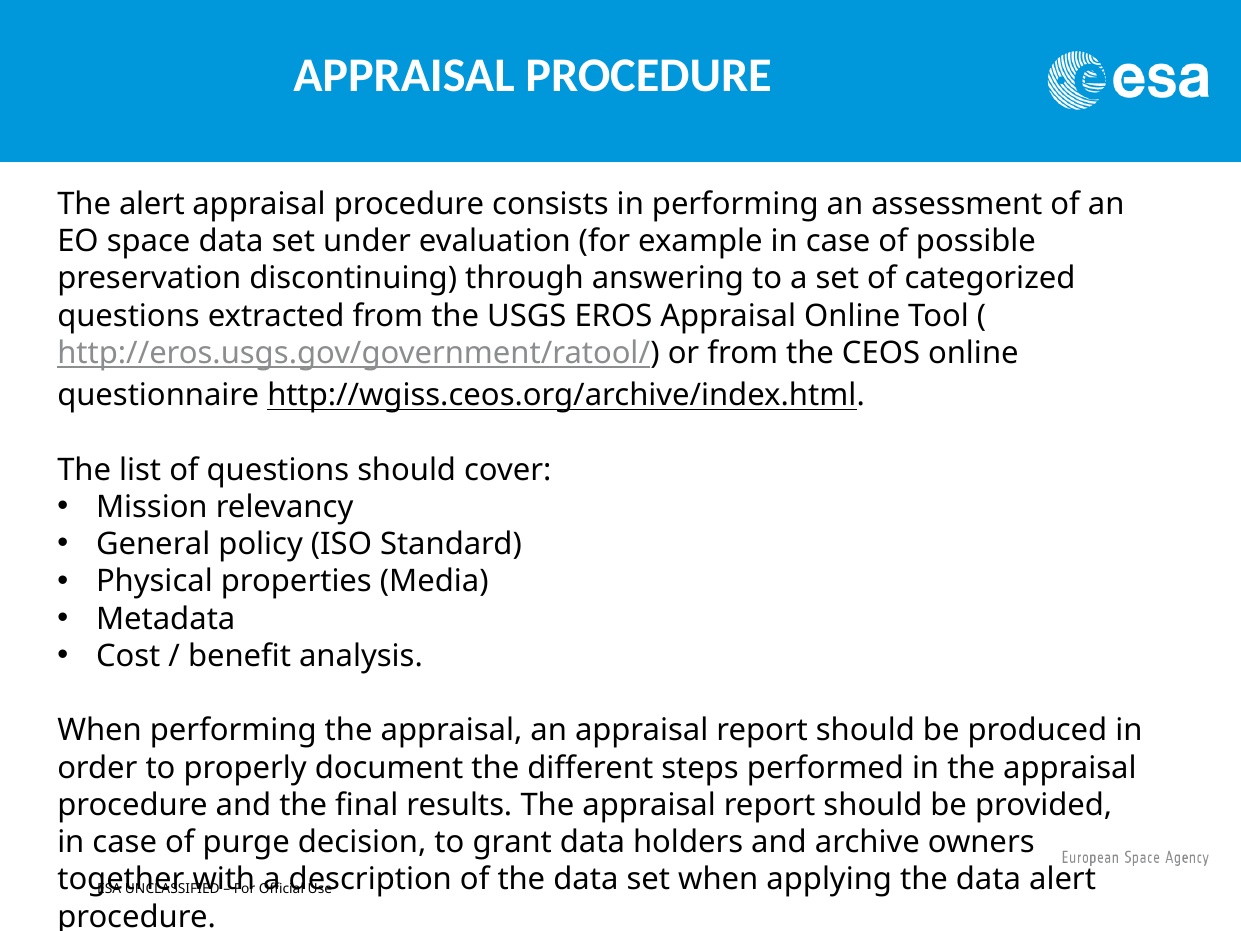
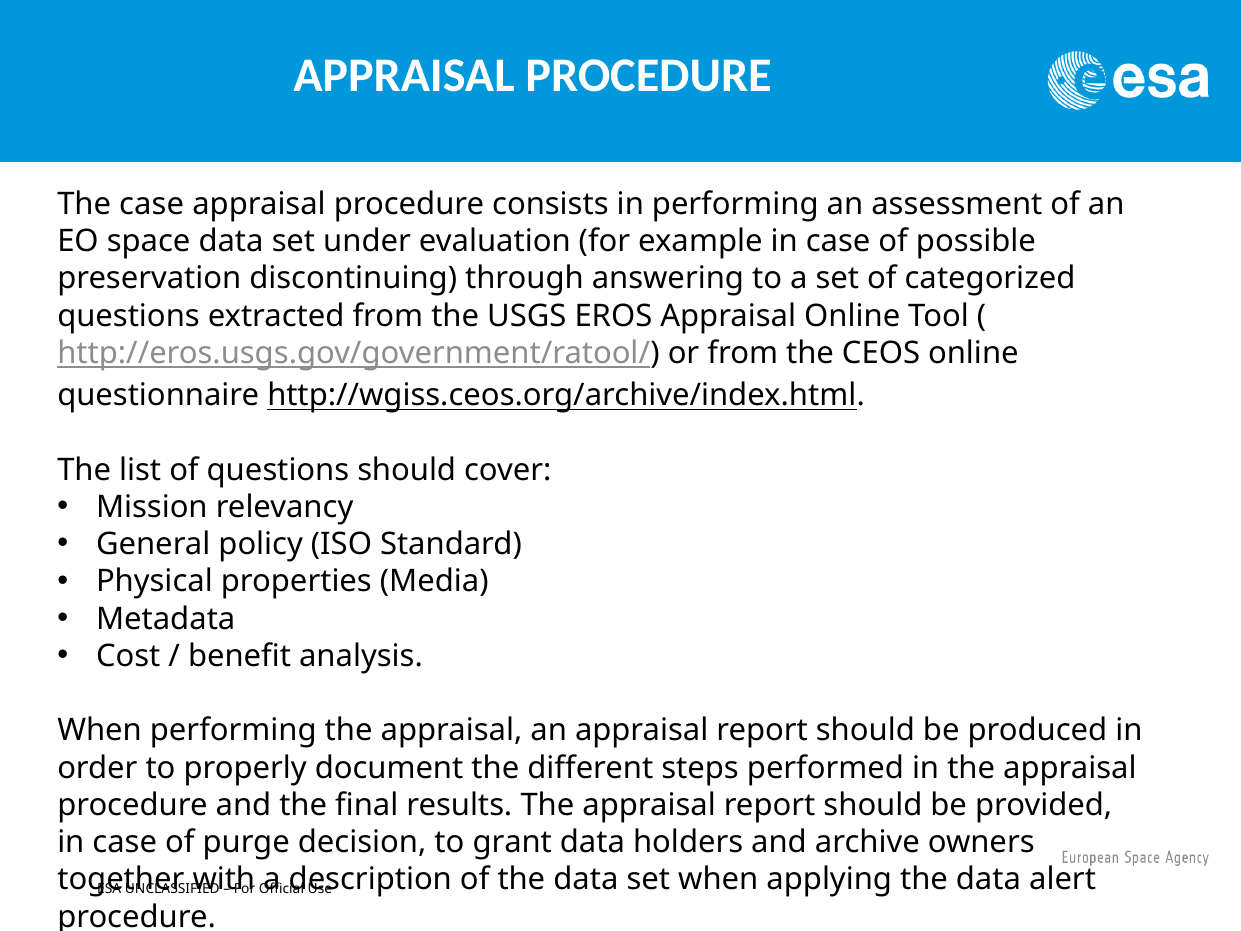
The alert: alert -> case
